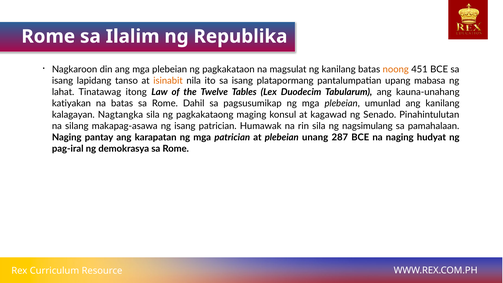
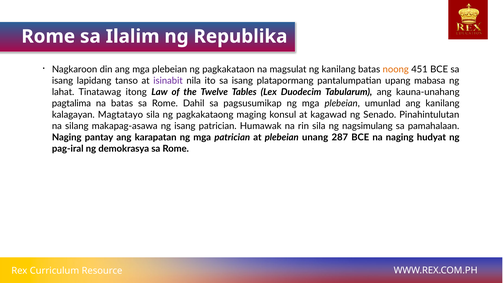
isinabit colour: orange -> purple
katiyakan: katiyakan -> pagtalima
Nagtangka: Nagtangka -> Magtatayo
